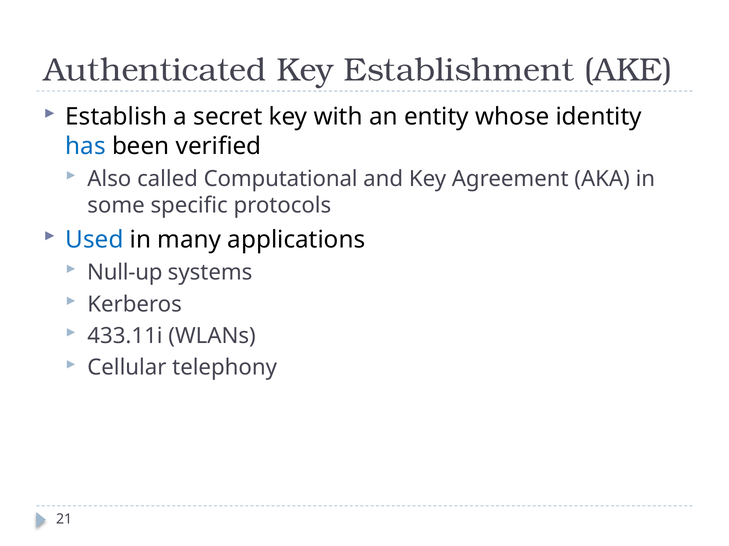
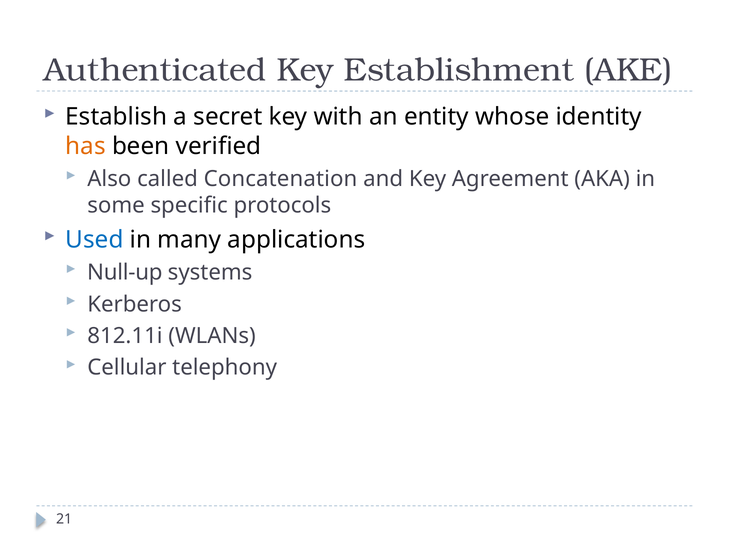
has colour: blue -> orange
Computational: Computational -> Concatenation
433.11i: 433.11i -> 812.11i
